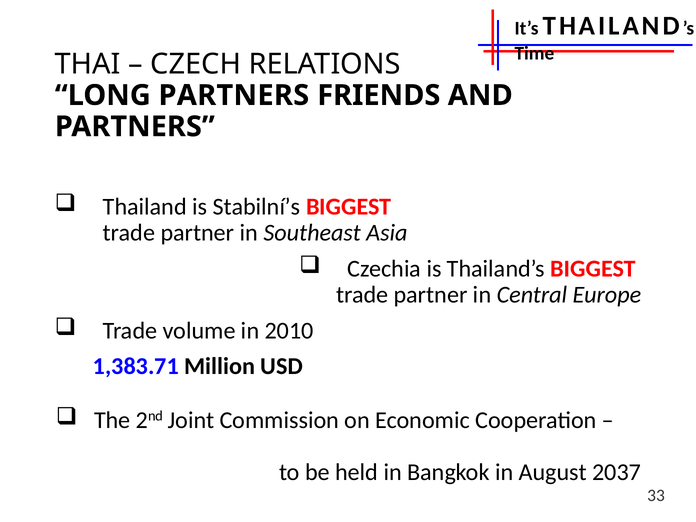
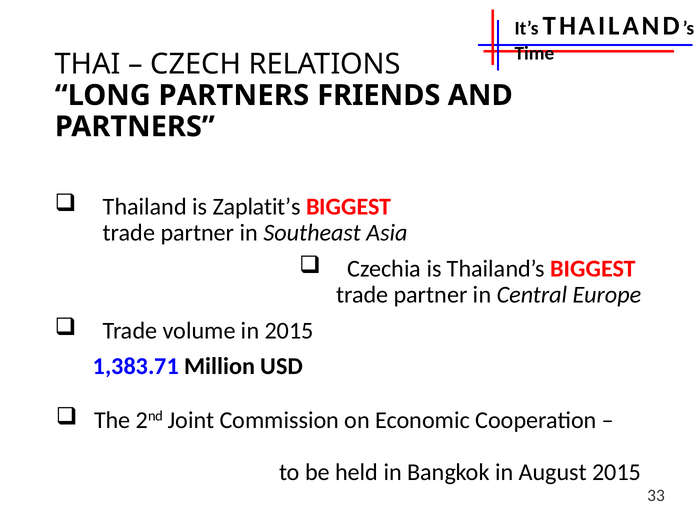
Stabilní’s: Stabilní’s -> Zaplatit’s
in 2010: 2010 -> 2015
August 2037: 2037 -> 2015
